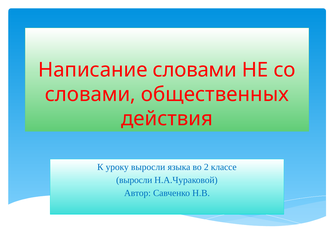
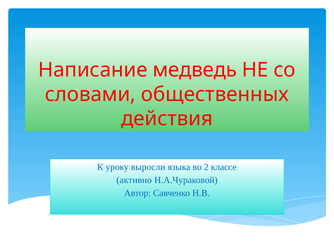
Написание словами: словами -> медведь
выросли at (134, 180): выросли -> активно
